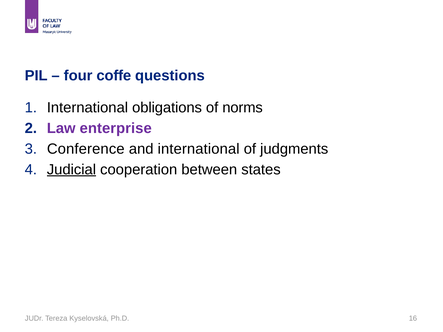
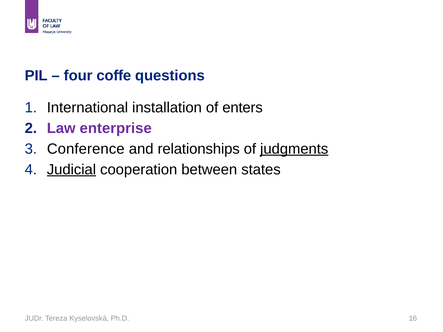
obligations: obligations -> installation
norms: norms -> enters
and international: international -> relationships
judgments underline: none -> present
